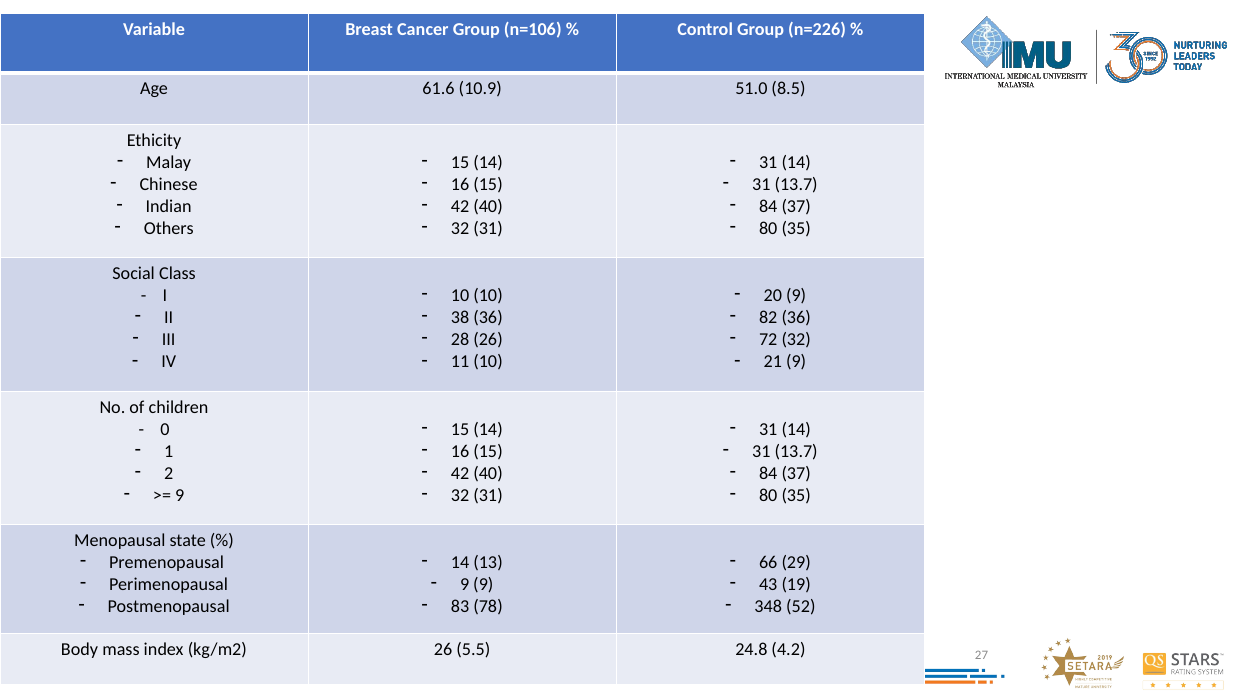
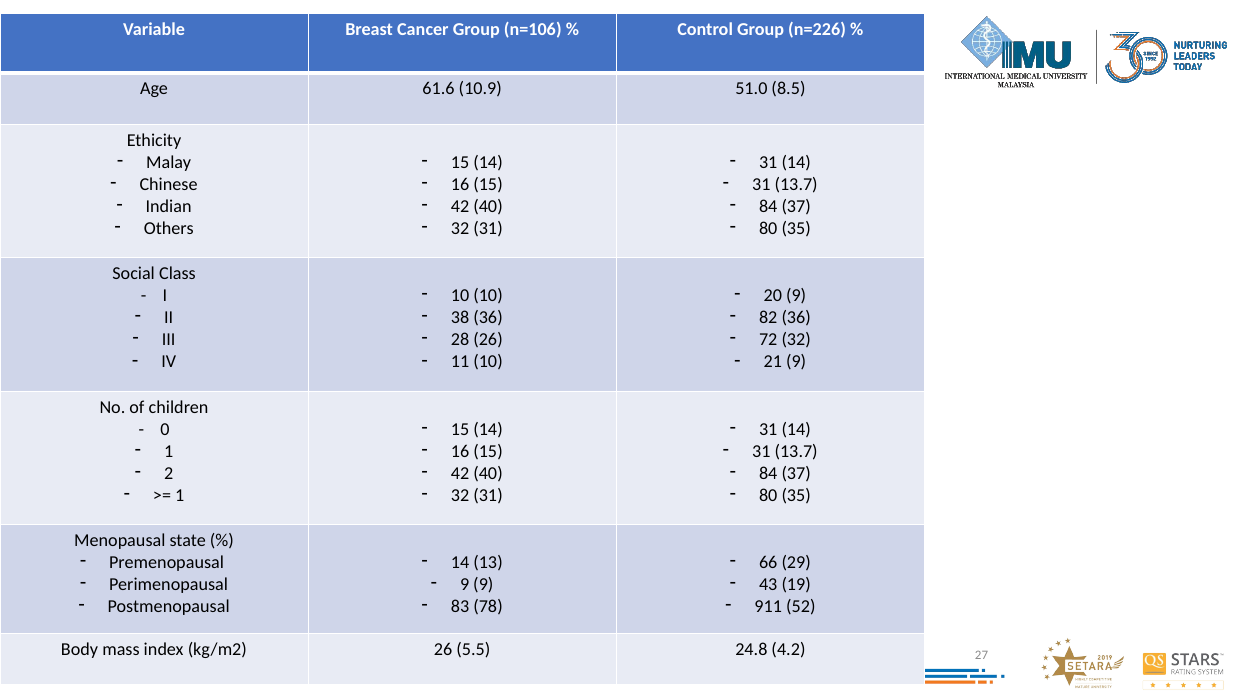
9 at (180, 496): 9 -> 1
348: 348 -> 911
